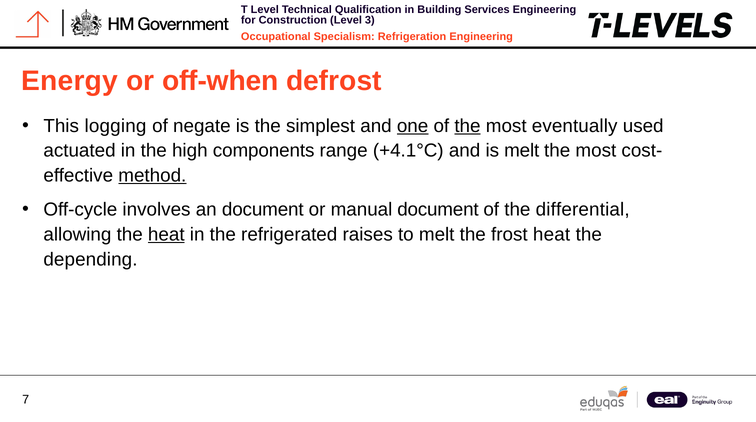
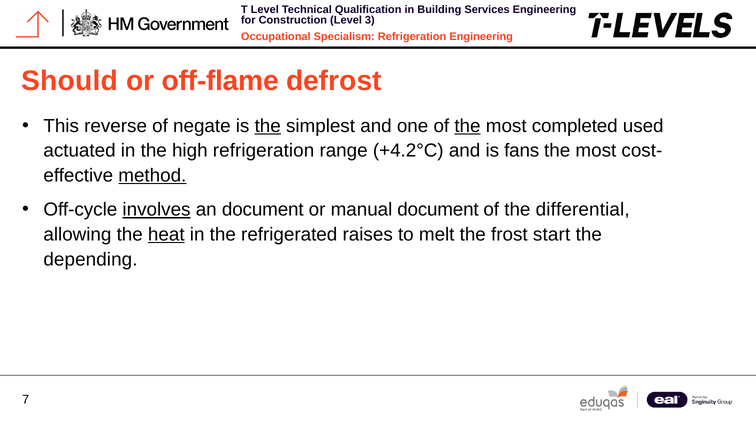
Energy: Energy -> Should
off-when: off-when -> off-flame
logging: logging -> reverse
the at (268, 126) underline: none -> present
one underline: present -> none
eventually: eventually -> completed
high components: components -> refrigeration
+4.1°C: +4.1°C -> +4.2°C
is melt: melt -> fans
involves underline: none -> present
frost heat: heat -> start
